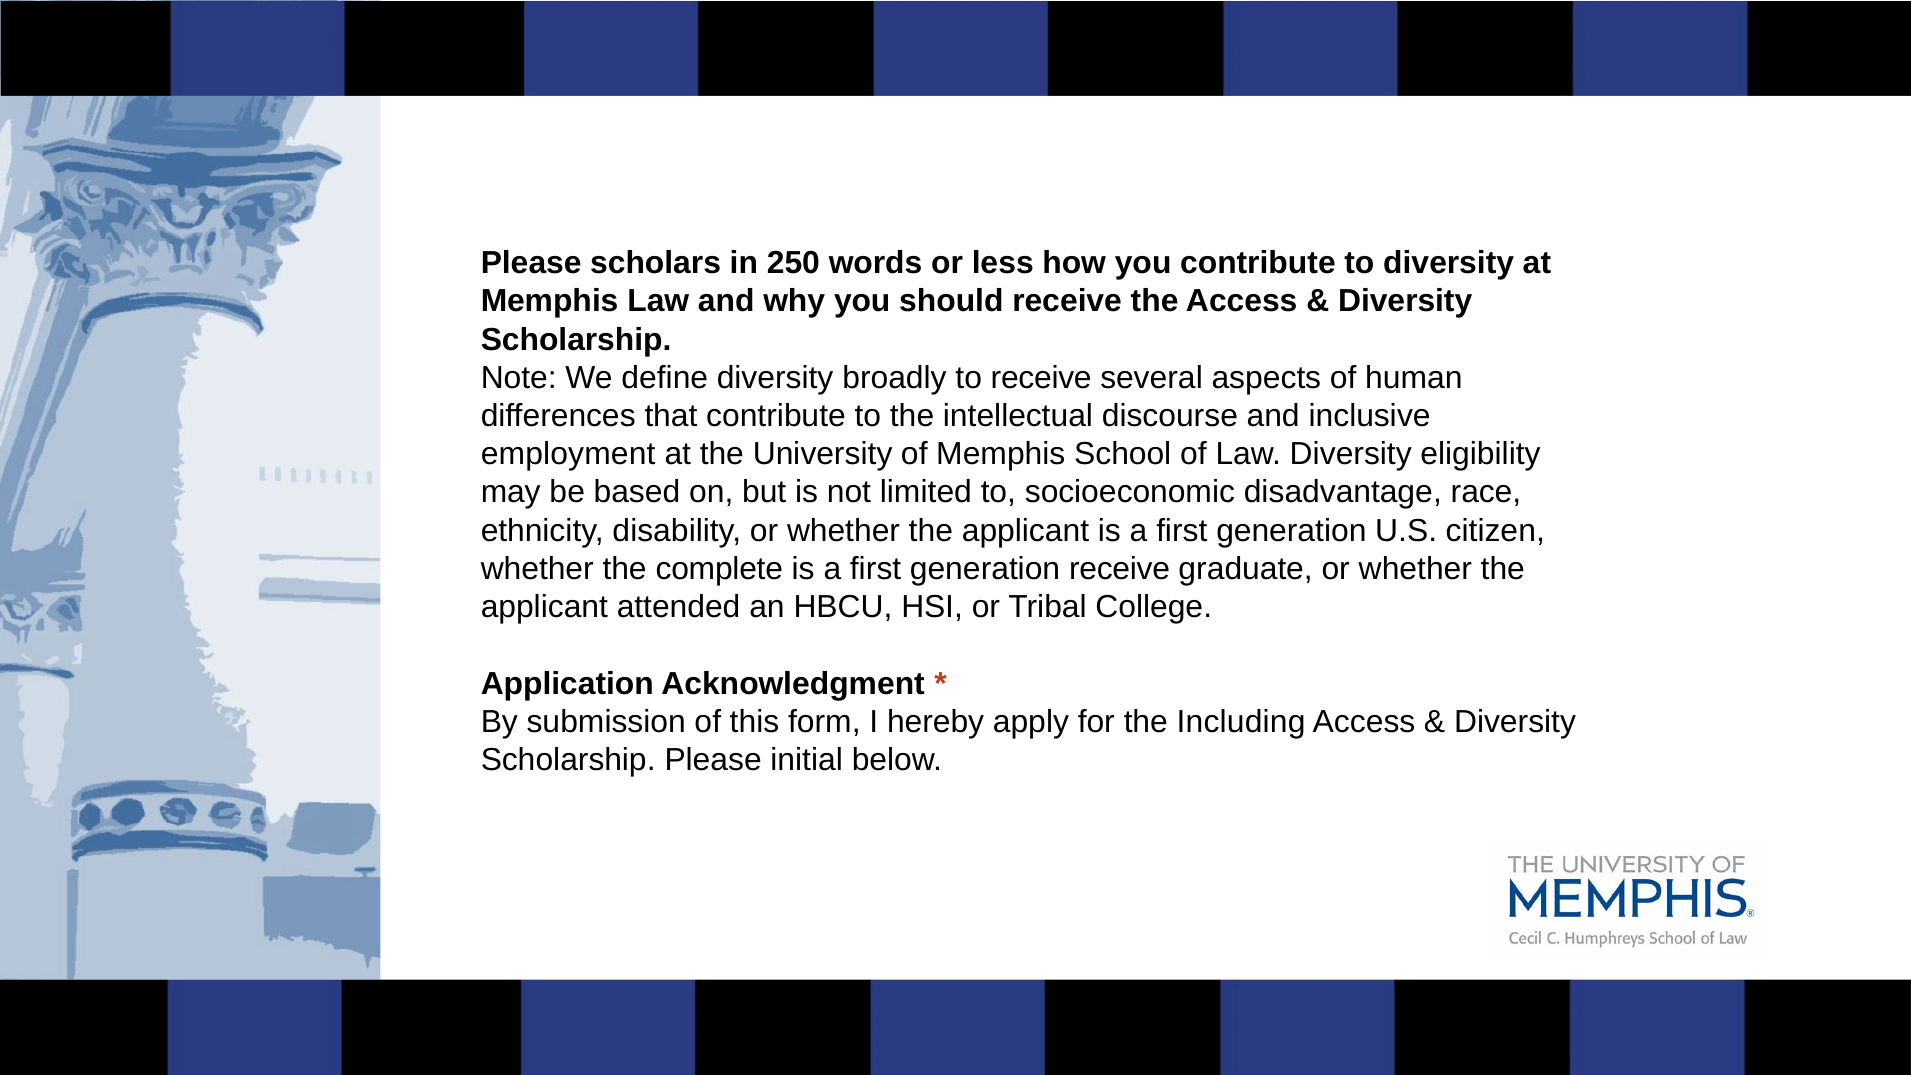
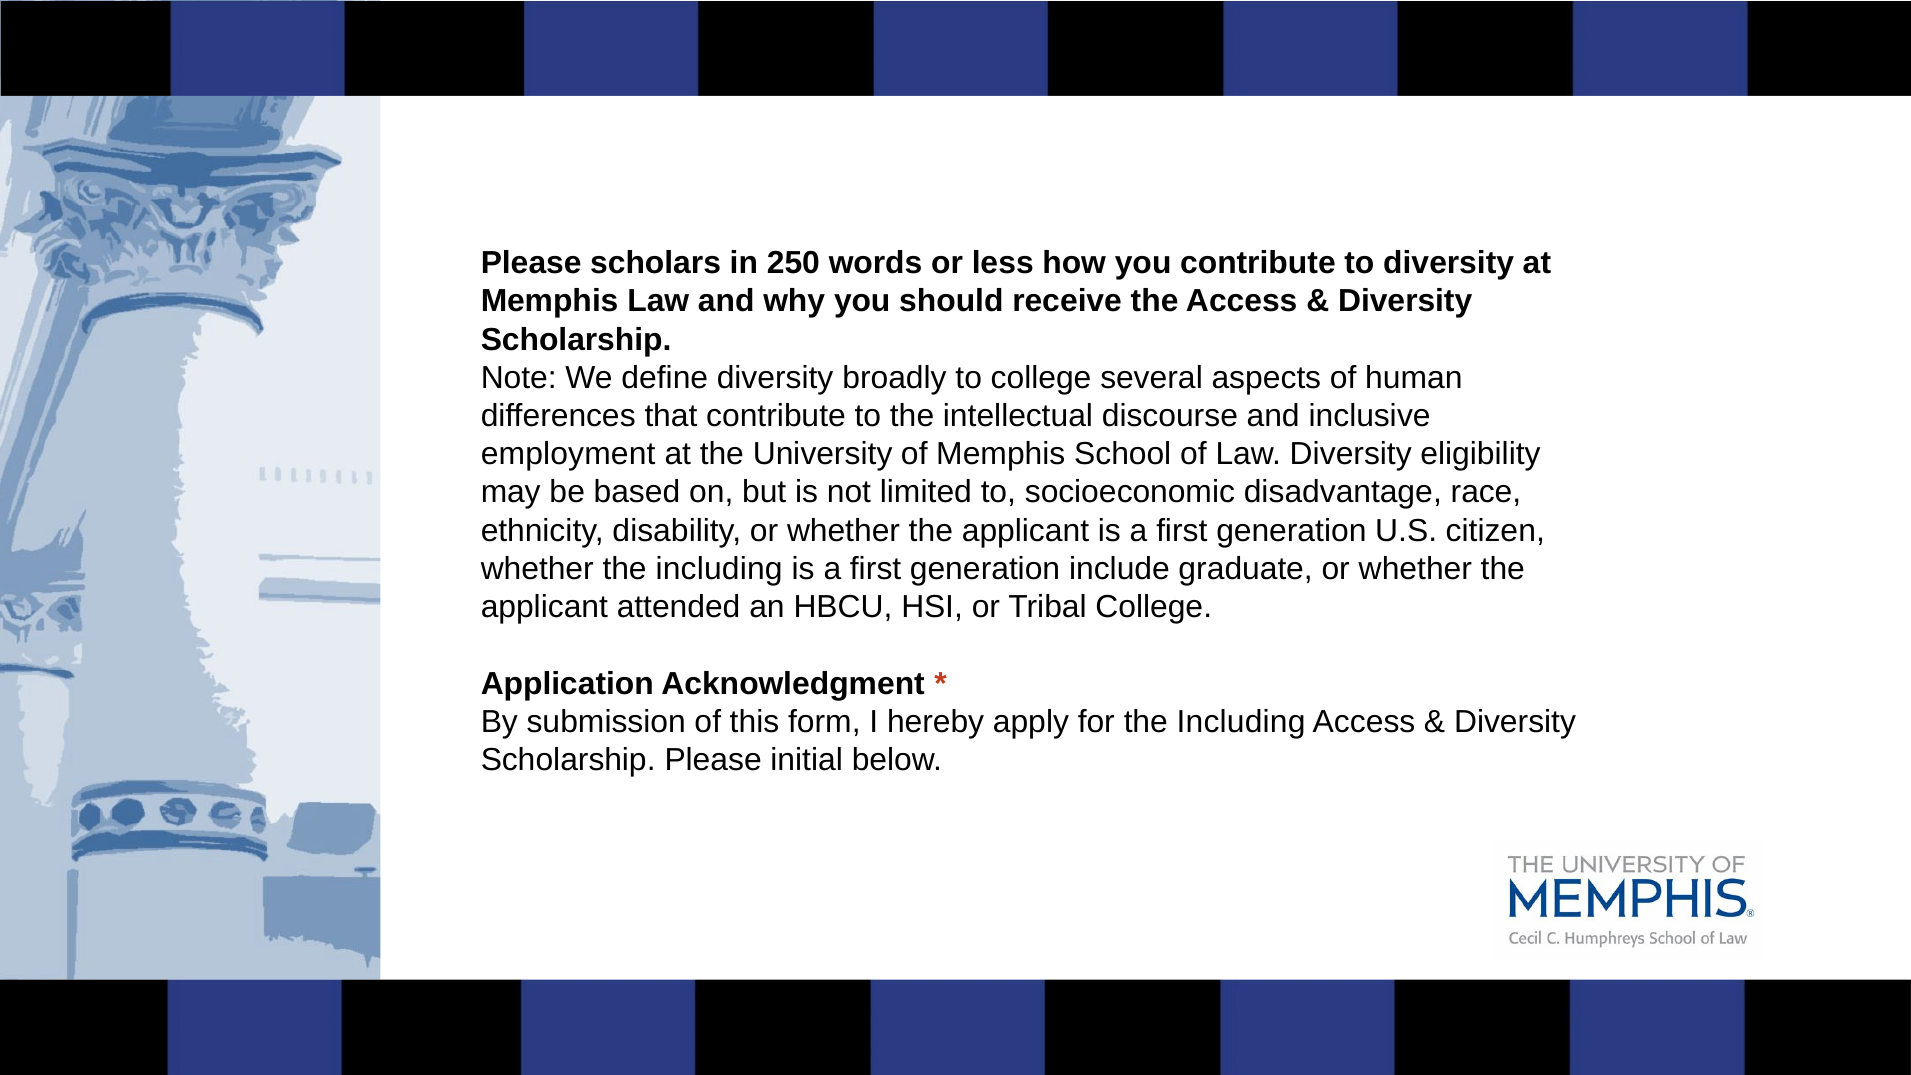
to receive: receive -> college
whether the complete: complete -> including
generation receive: receive -> include
